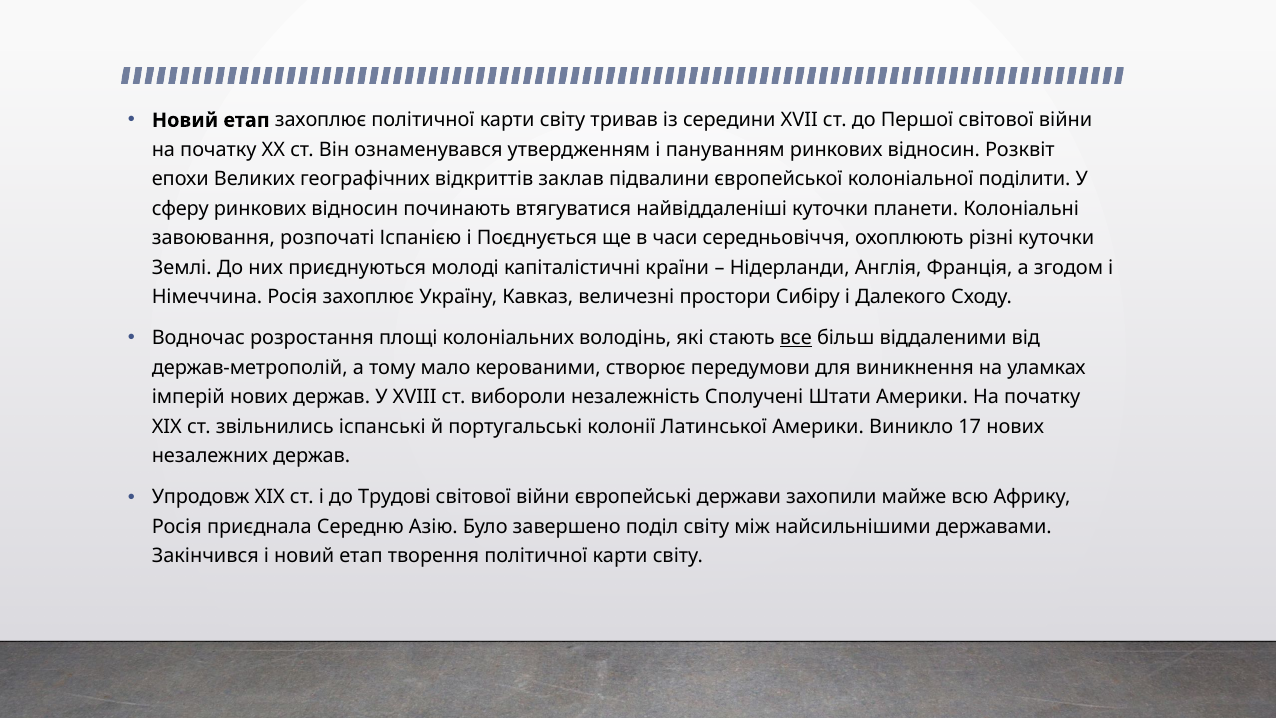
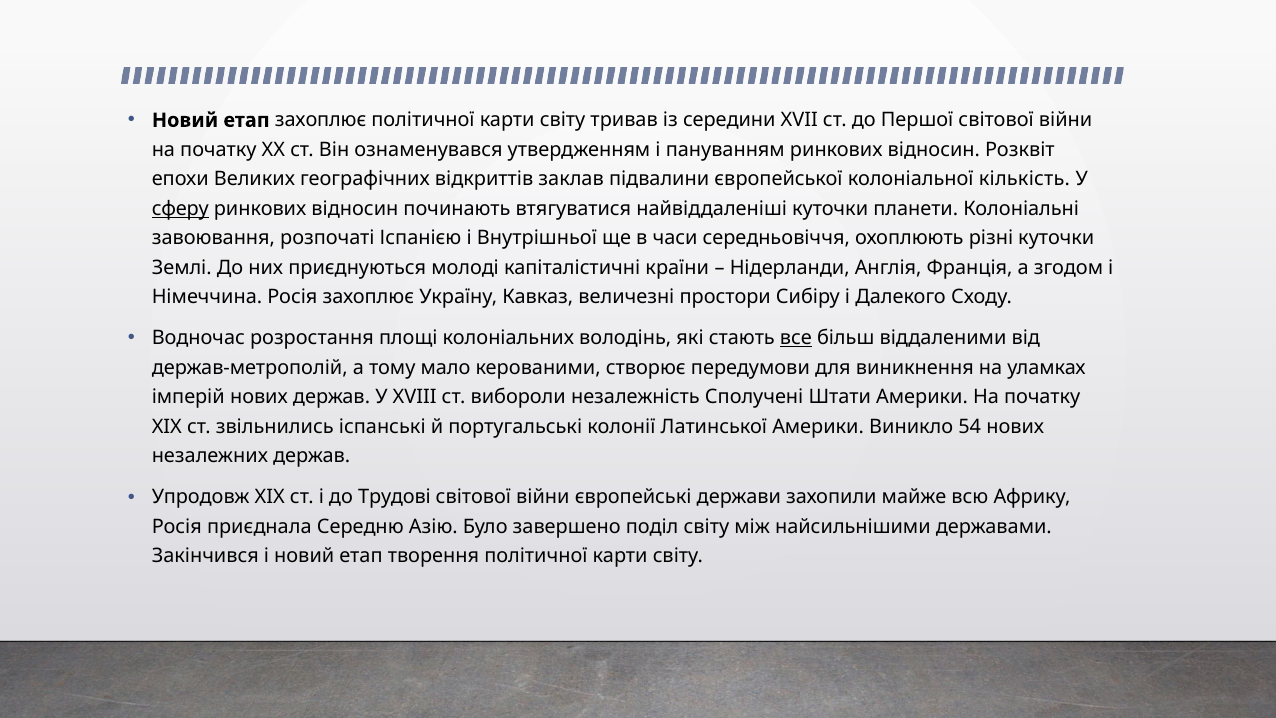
поділити: поділити -> кількість
сферу underline: none -> present
Поєднується: Поєднується -> Внутрішньої
17: 17 -> 54
